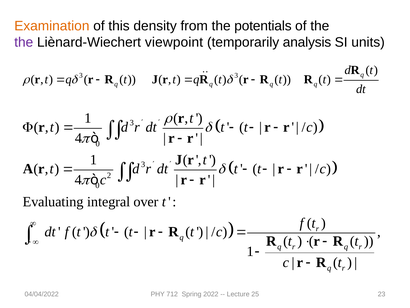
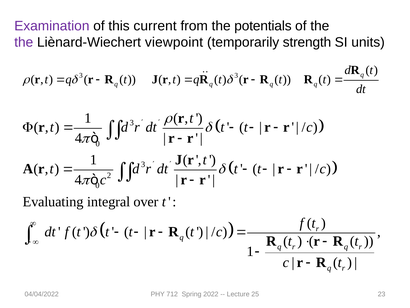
Examination colour: orange -> purple
density: density -> current
analysis: analysis -> strength
